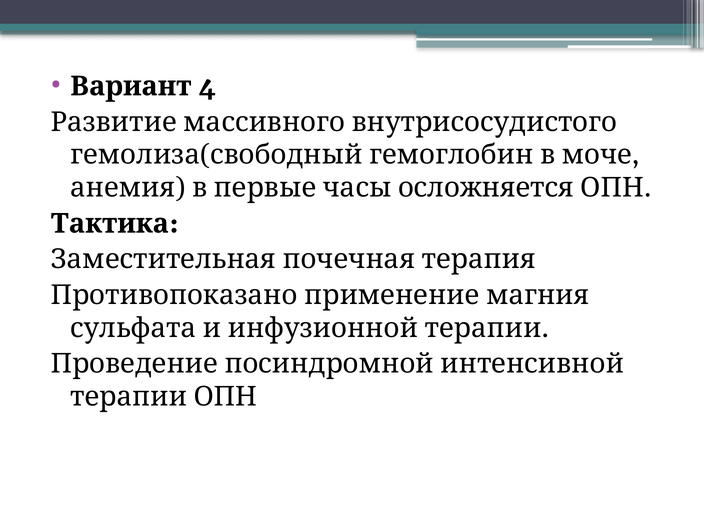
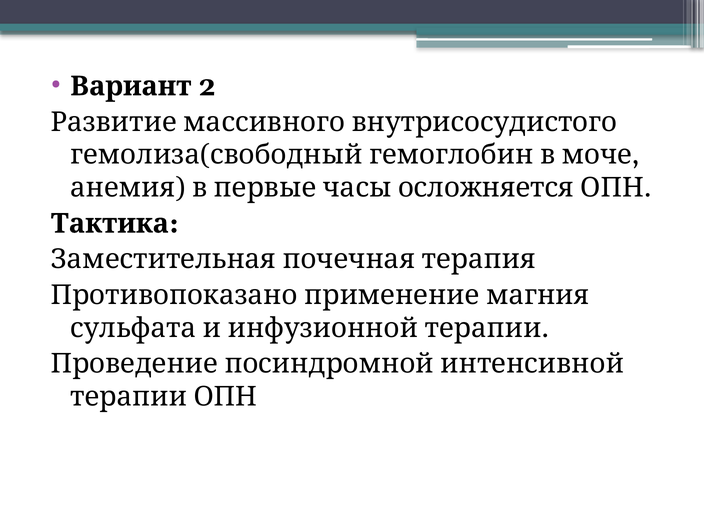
4: 4 -> 2
